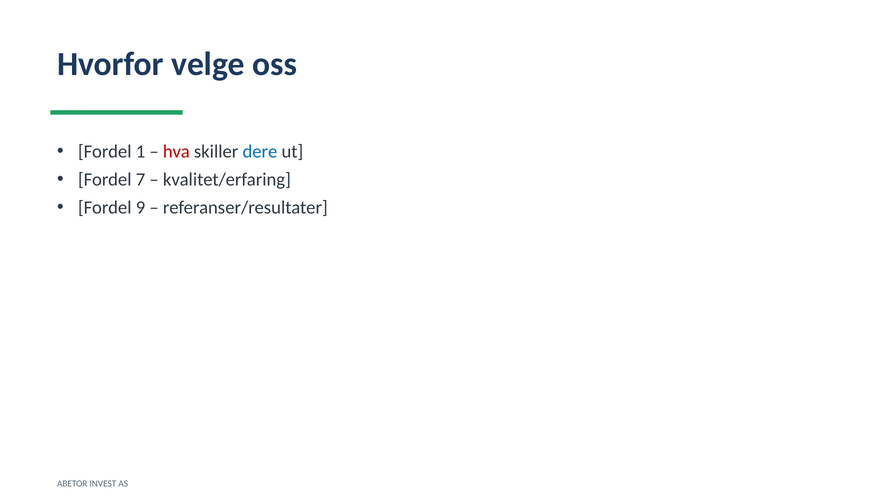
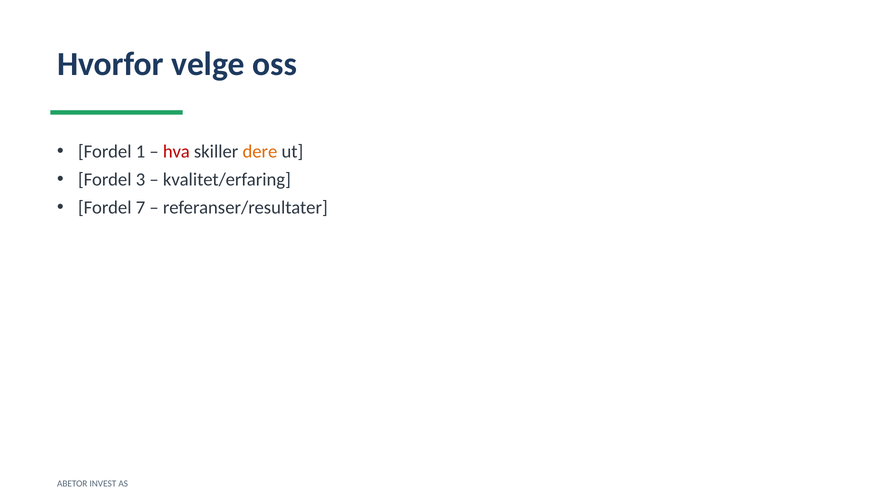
dere colour: blue -> orange
7: 7 -> 3
9: 9 -> 7
